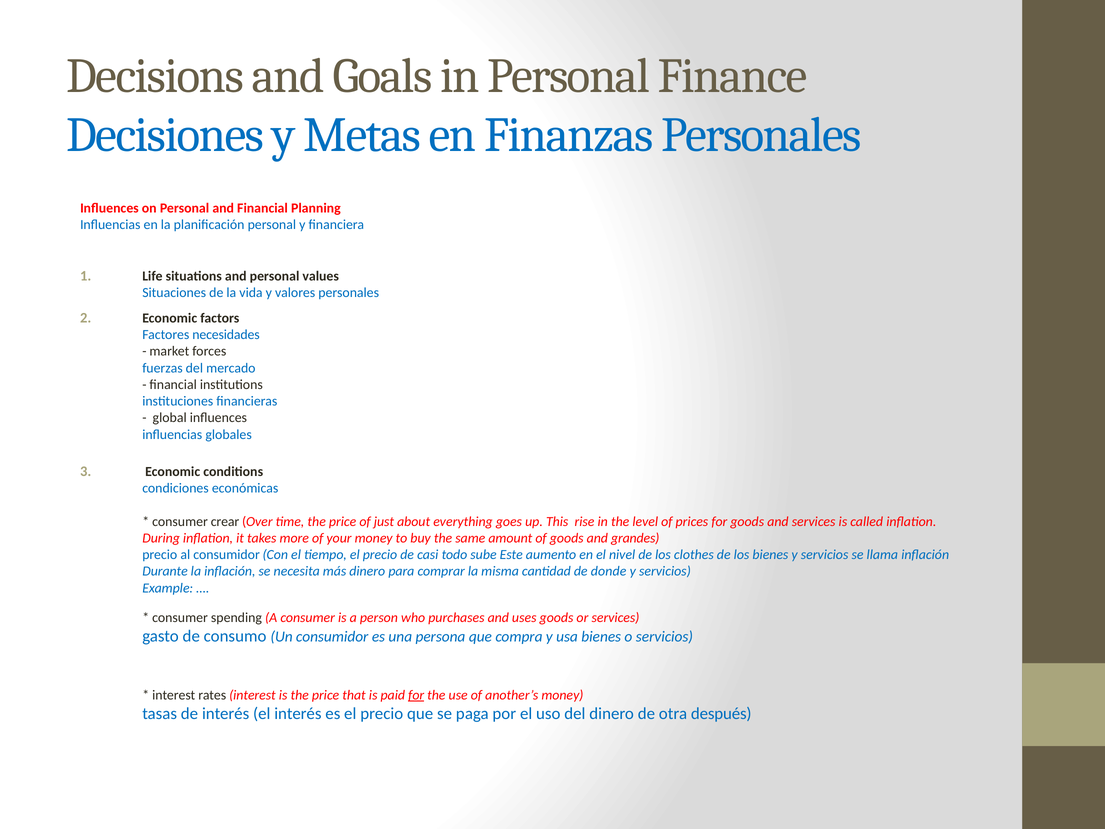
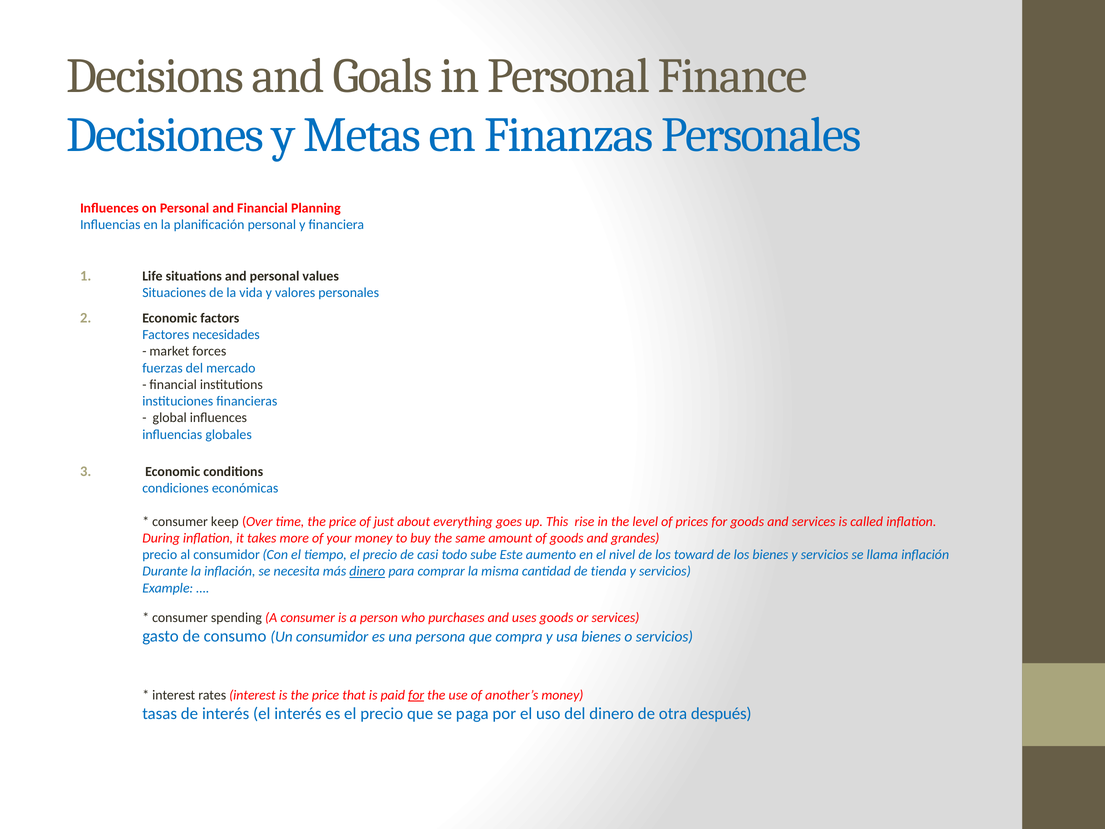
crear: crear -> keep
clothes: clothes -> toward
dinero at (367, 571) underline: none -> present
donde: donde -> tienda
